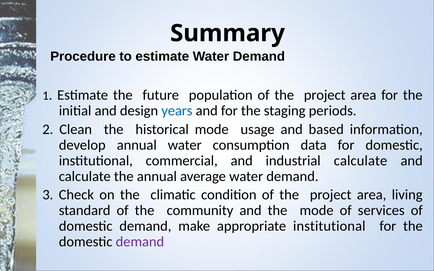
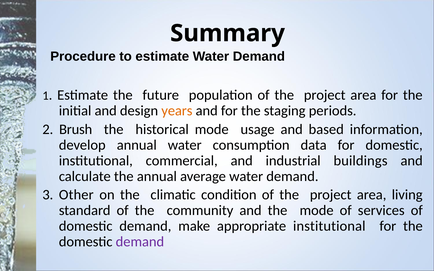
years colour: blue -> orange
Clean: Clean -> Brush
industrial calculate: calculate -> buildings
Check: Check -> Other
